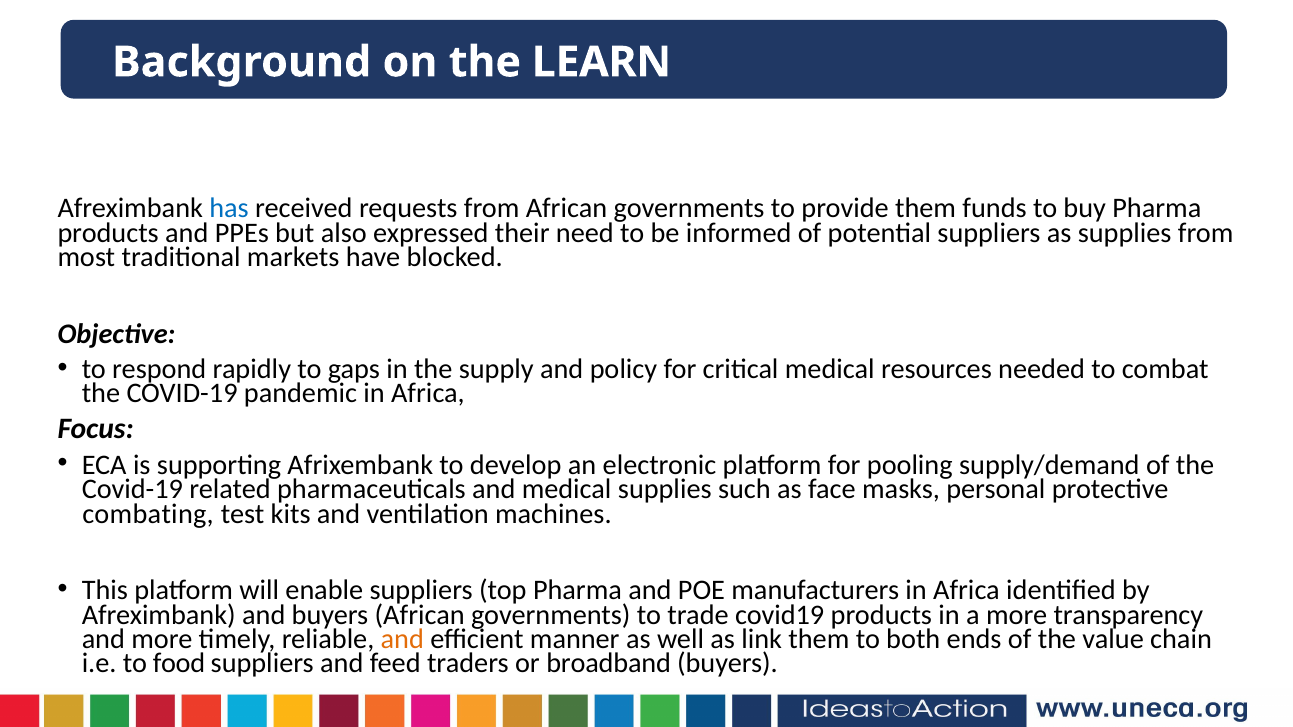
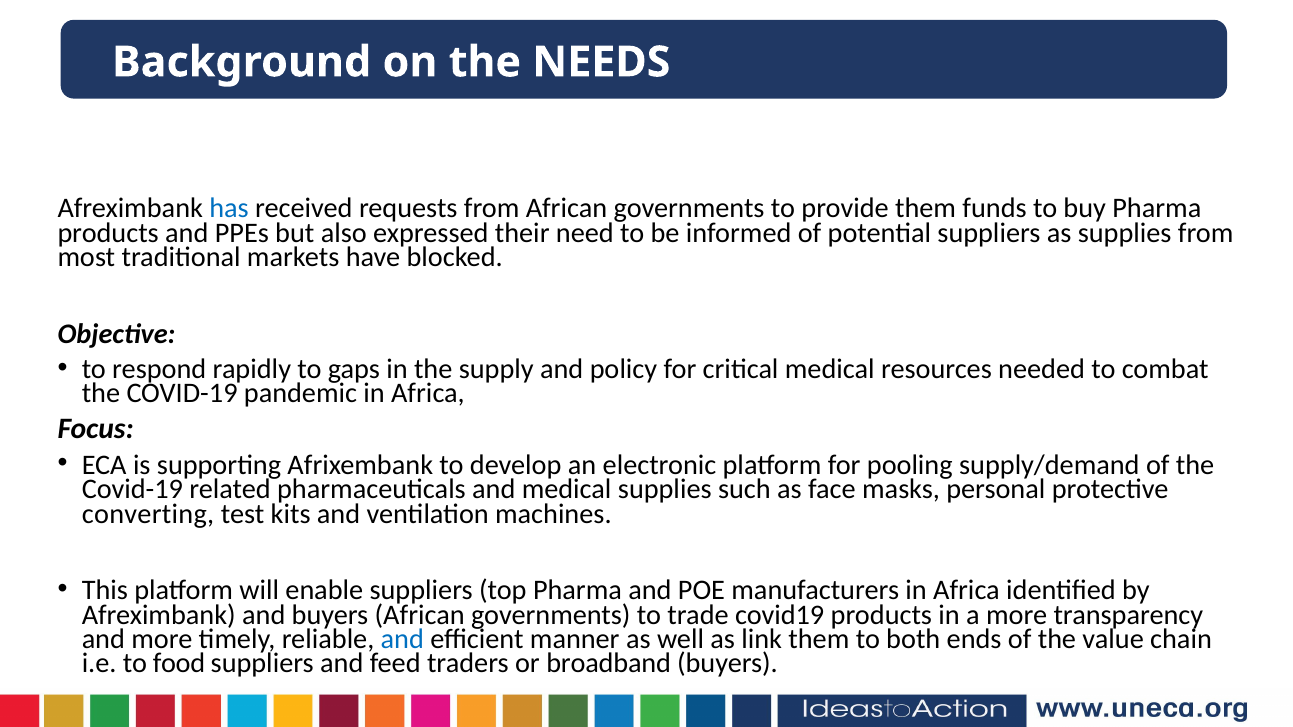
LEARN: LEARN -> NEEDS
combating: combating -> converting
and at (402, 639) colour: orange -> blue
